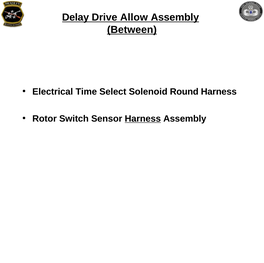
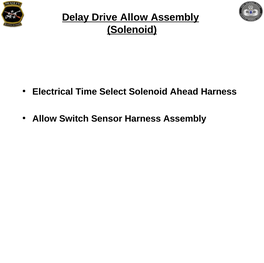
Between at (132, 30): Between -> Solenoid
Round: Round -> Ahead
Rotor at (45, 119): Rotor -> Allow
Harness at (143, 119) underline: present -> none
